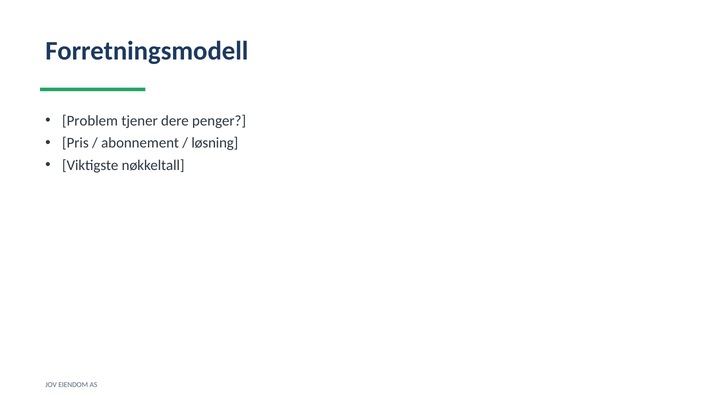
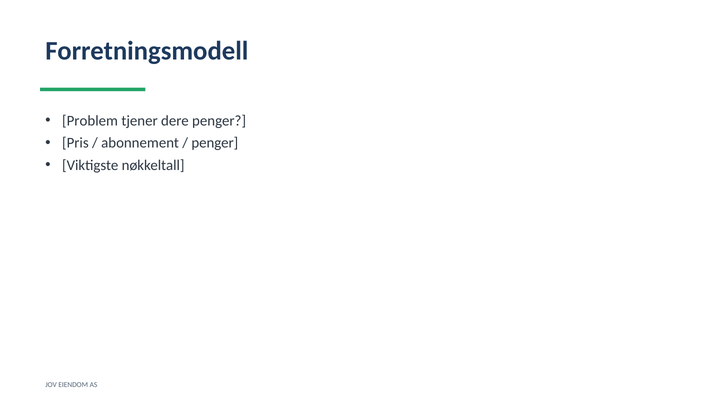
løsning at (215, 143): løsning -> penger
